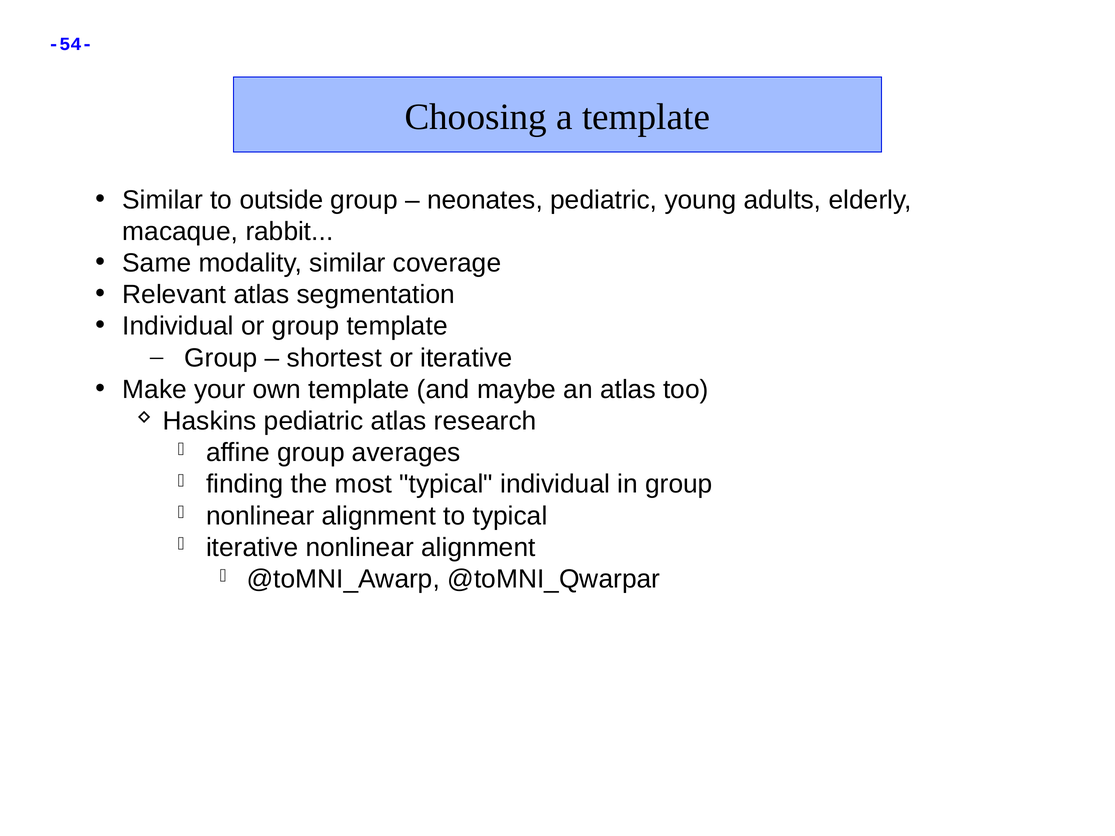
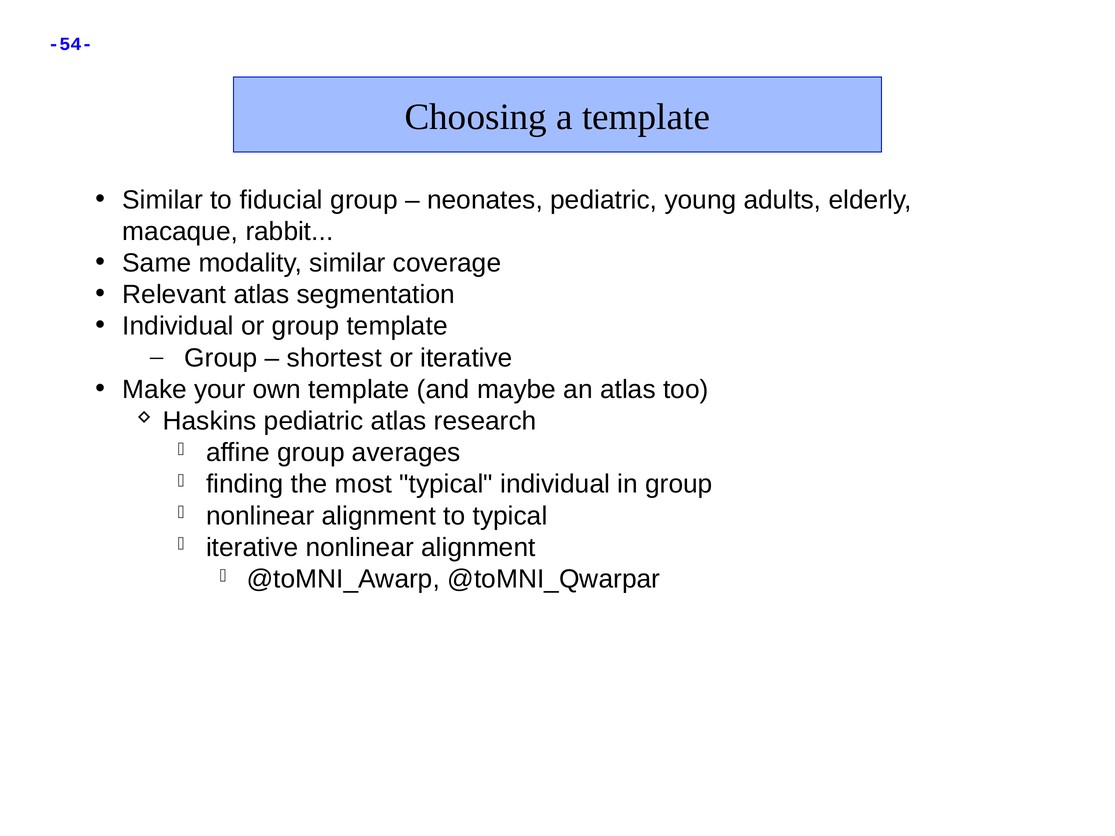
outside: outside -> fiducial
